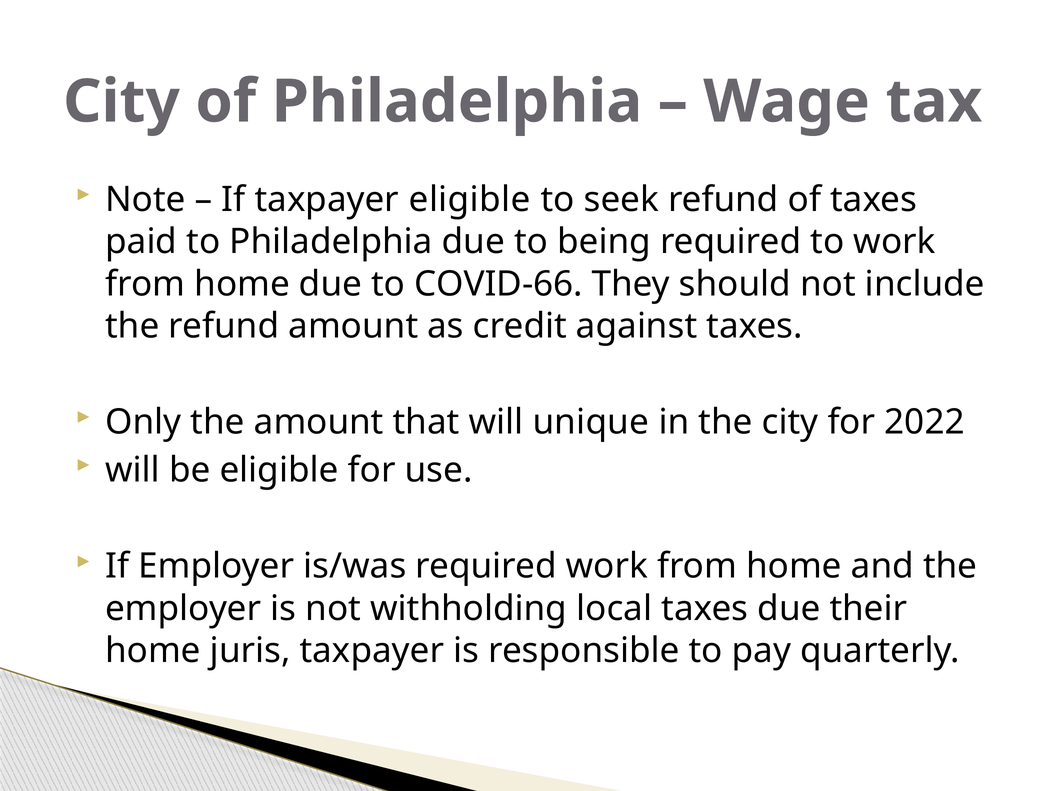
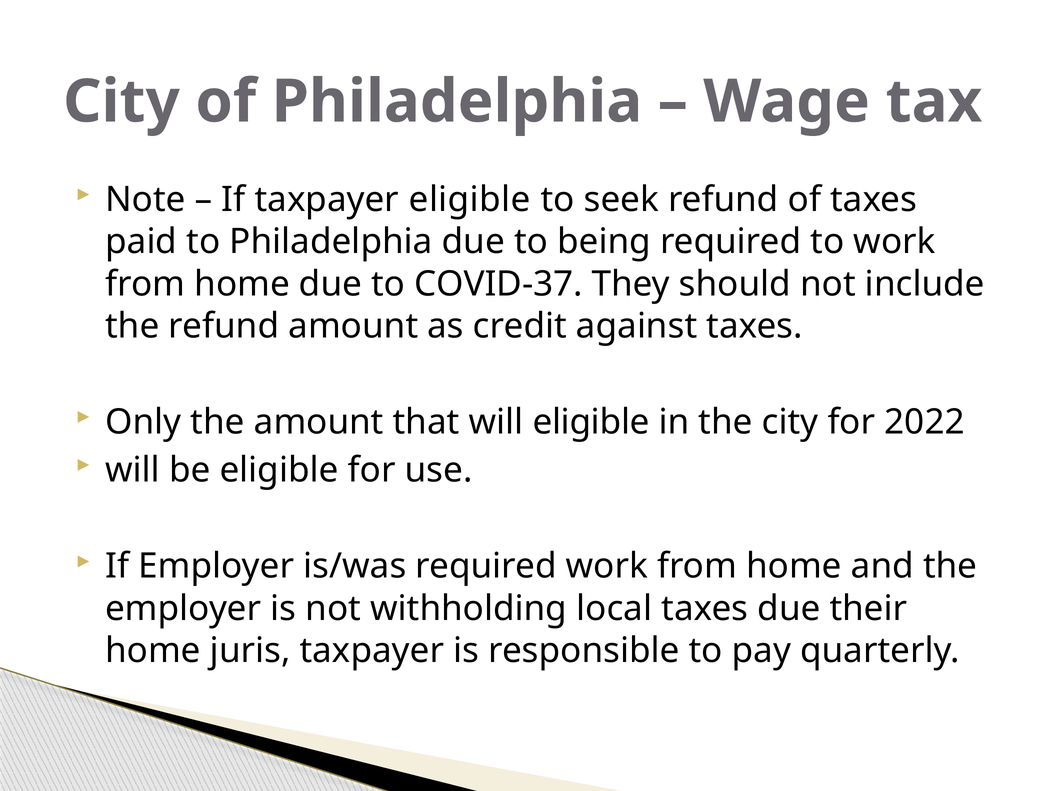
COVID-66: COVID-66 -> COVID-37
will unique: unique -> eligible
